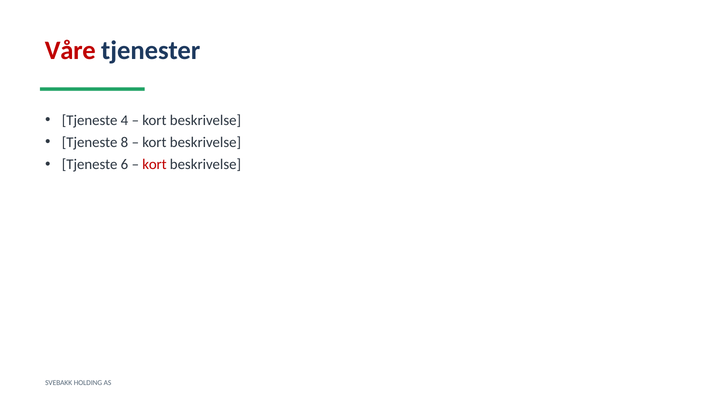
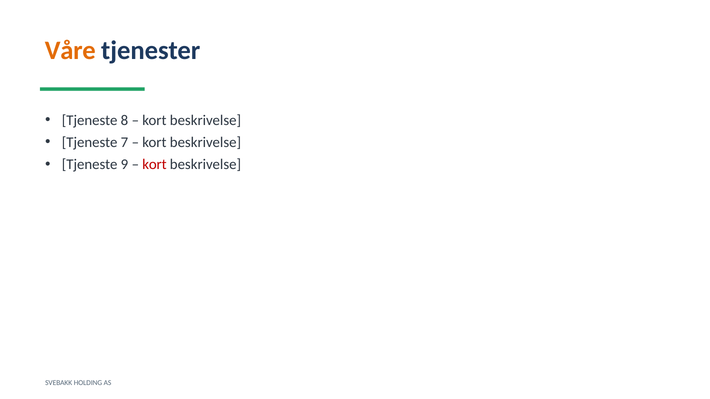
Våre colour: red -> orange
4: 4 -> 8
8: 8 -> 7
6: 6 -> 9
